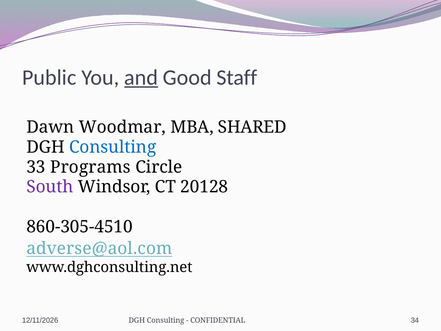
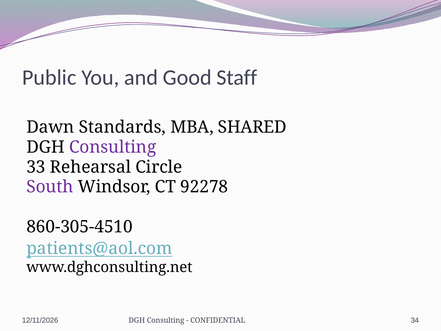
and underline: present -> none
Woodmar: Woodmar -> Standards
Consulting at (113, 147) colour: blue -> purple
Programs: Programs -> Rehearsal
20128: 20128 -> 92278
adverse@aol.com: adverse@aol.com -> patients@aol.com
